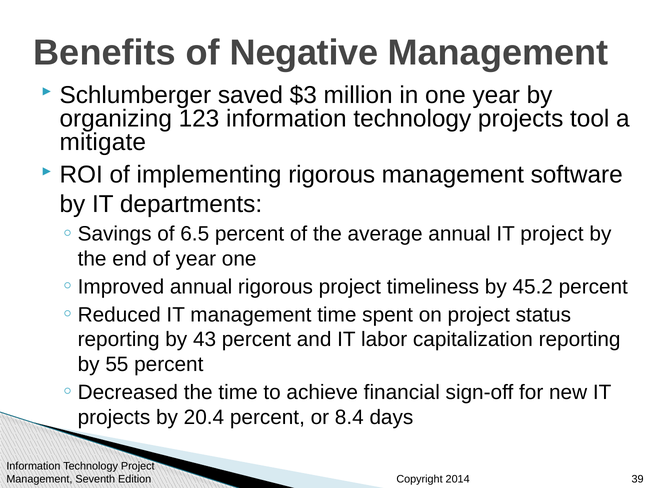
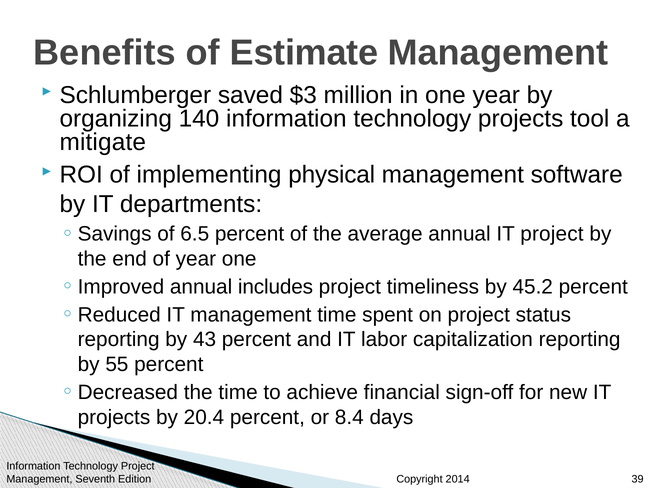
Negative: Negative -> Estimate
123: 123 -> 140
implementing rigorous: rigorous -> physical
annual rigorous: rigorous -> includes
